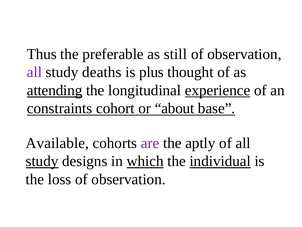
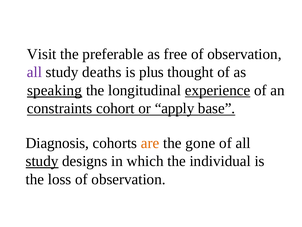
Thus: Thus -> Visit
still: still -> free
attending: attending -> speaking
about: about -> apply
Available: Available -> Diagnosis
are colour: purple -> orange
aptly: aptly -> gone
which underline: present -> none
individual underline: present -> none
